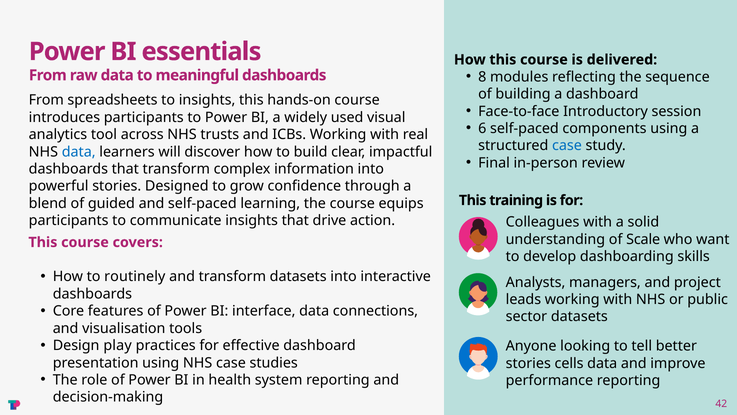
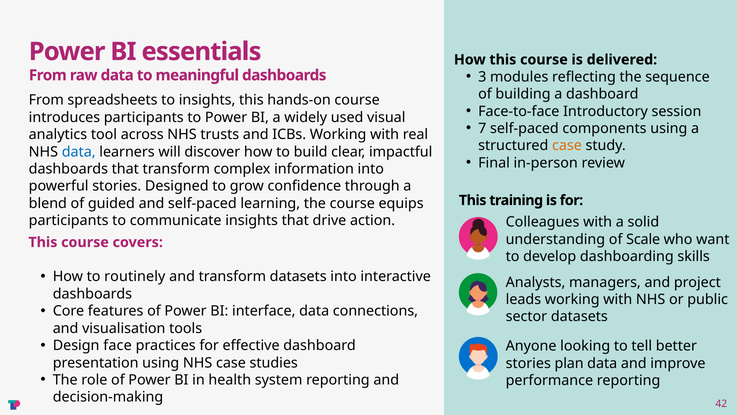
8: 8 -> 3
6: 6 -> 7
case at (567, 146) colour: blue -> orange
play: play -> face
cells: cells -> plan
